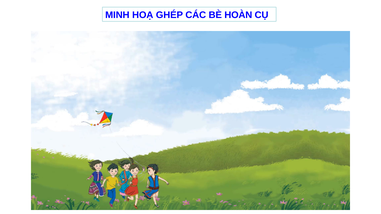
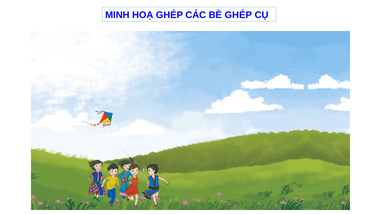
BÈ HOÀN: HOÀN -> GHÉP
